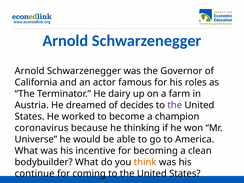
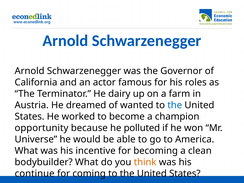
decides: decides -> wanted
the at (175, 105) colour: purple -> blue
coronavirus: coronavirus -> opportunity
thinking: thinking -> polluted
